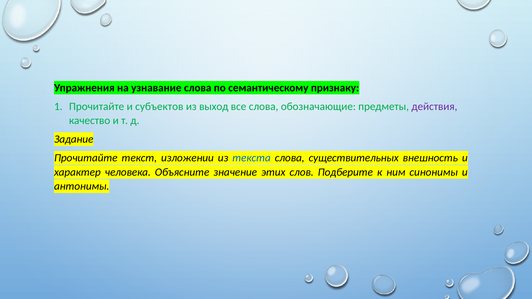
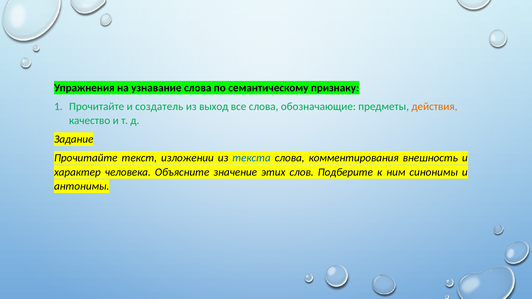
субъектов: субъектов -> создатель
действия colour: purple -> orange
существительных: существительных -> комментирования
